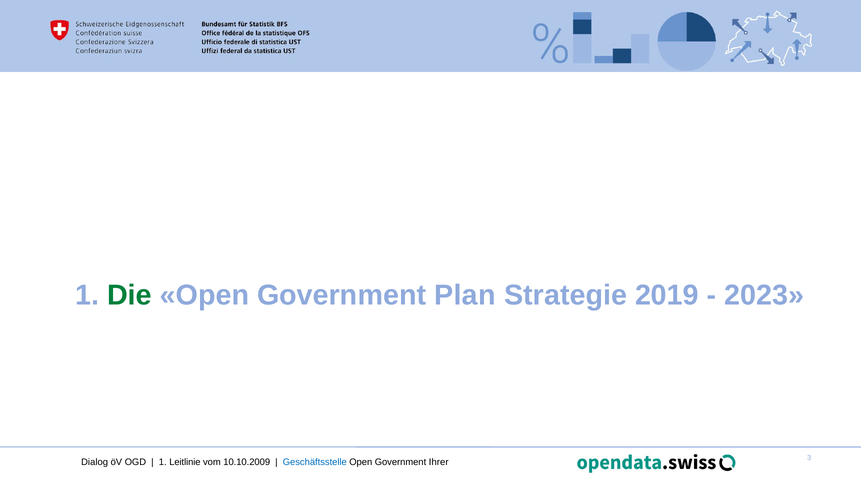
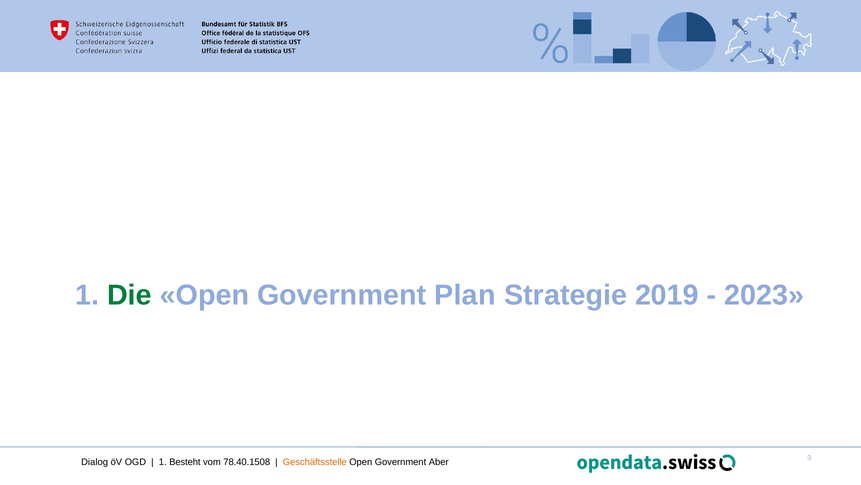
Leitlinie: Leitlinie -> Besteht
10.10.2009: 10.10.2009 -> 78.40.1508
Geschäftsstelle colour: blue -> orange
Ihrer: Ihrer -> Aber
